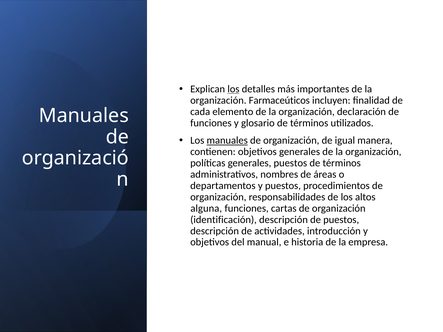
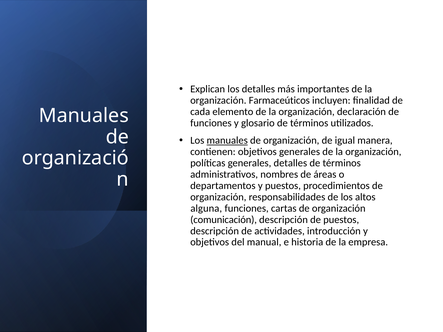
los at (233, 89) underline: present -> none
generales puestos: puestos -> detalles
identificación: identificación -> comunicación
